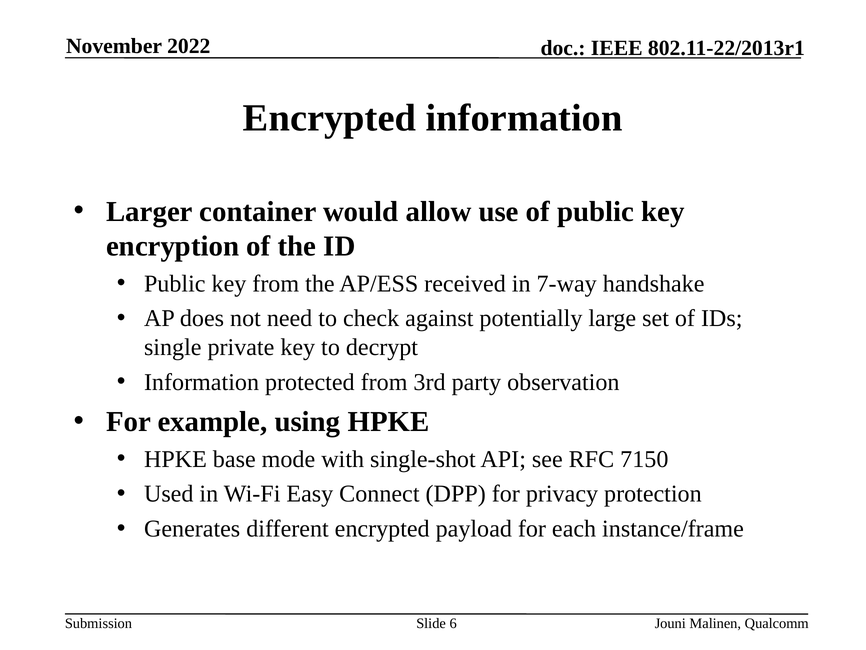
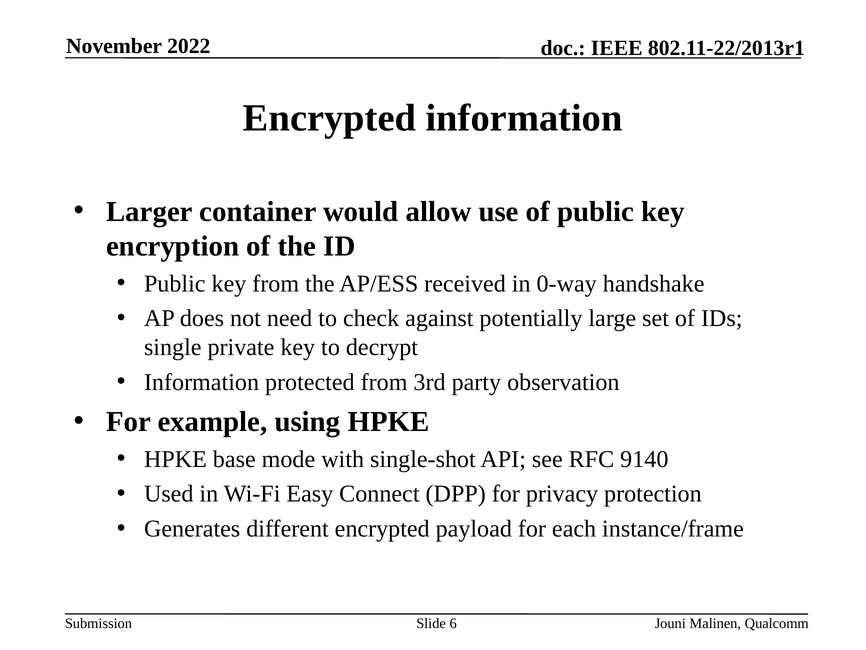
7-way: 7-way -> 0-way
7150: 7150 -> 9140
